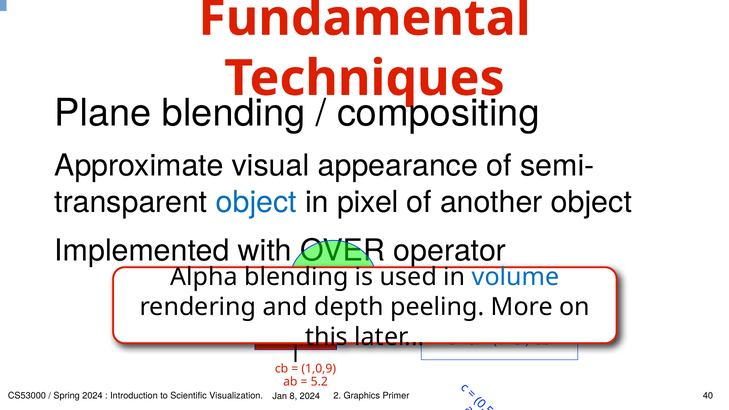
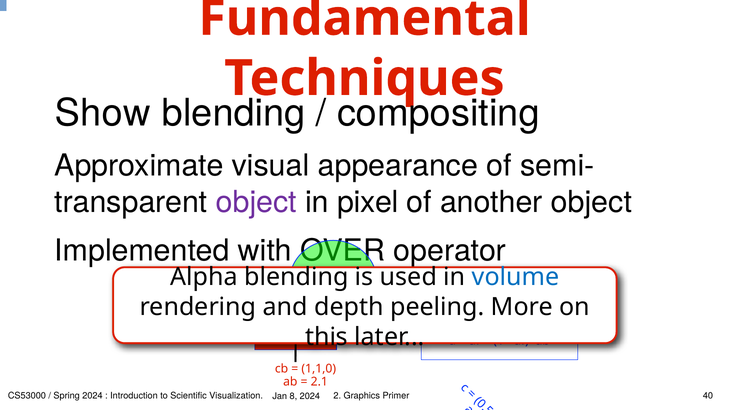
Plane: Plane -> Show
object at (256, 202) colour: blue -> purple
1,0,9: 1,0,9 -> 1,1,0
5.2: 5.2 -> 2.1
